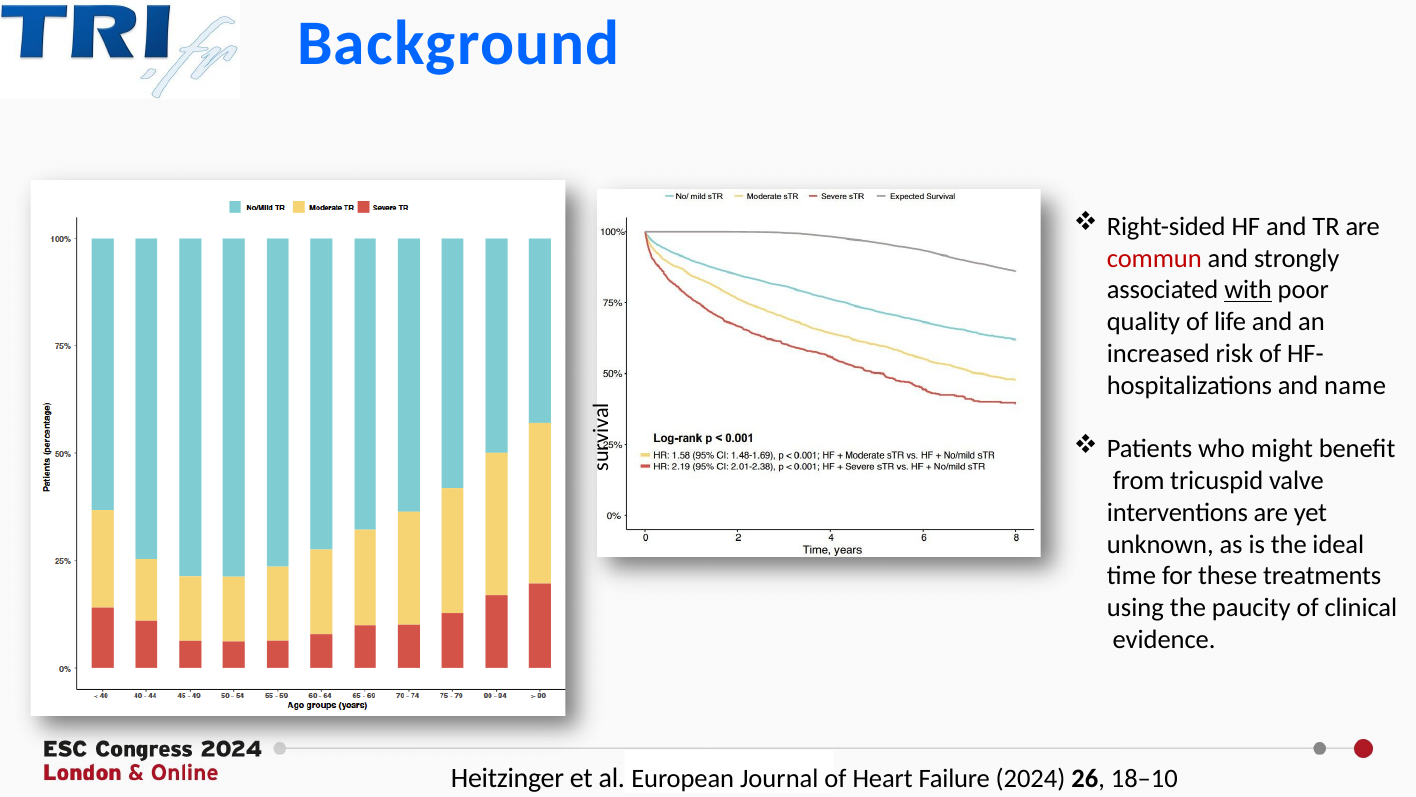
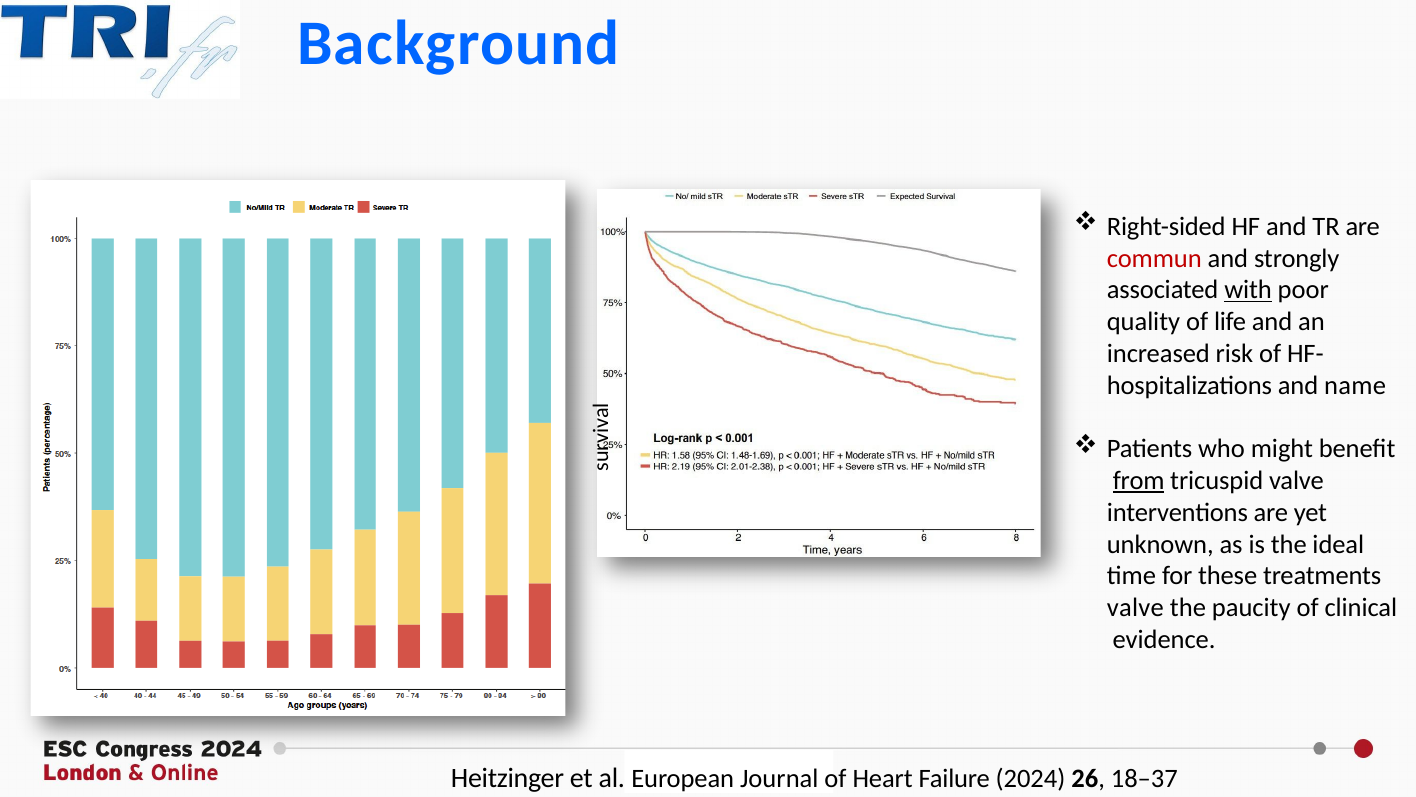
from underline: none -> present
using at (1135, 608): using -> valve
18–10: 18–10 -> 18–37
